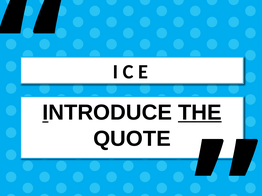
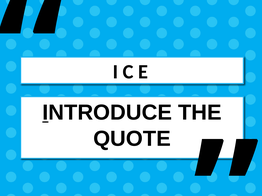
THE underline: present -> none
